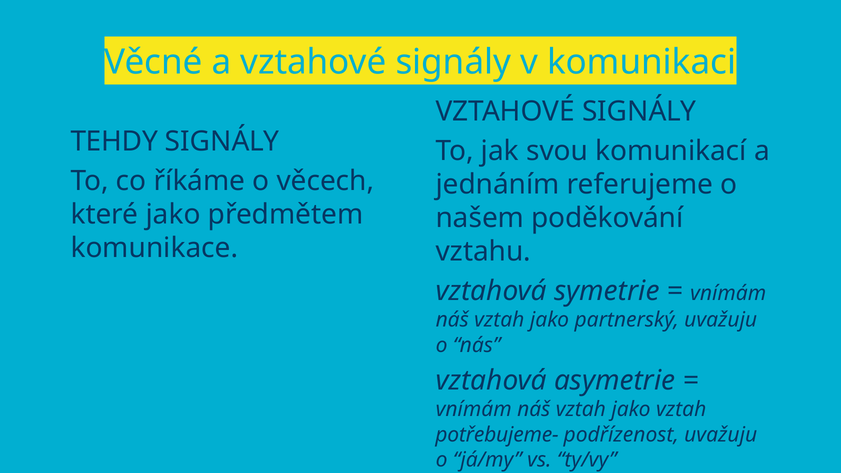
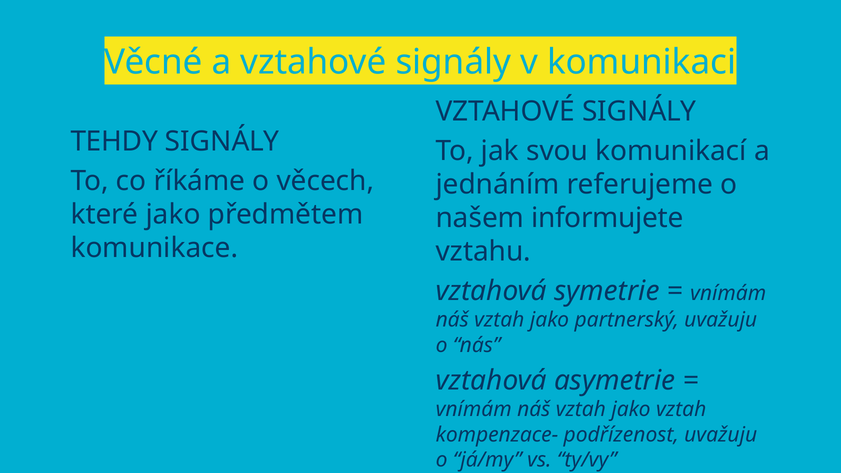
poděkování: poděkování -> informujete
potřebujeme-: potřebujeme- -> kompenzace-
